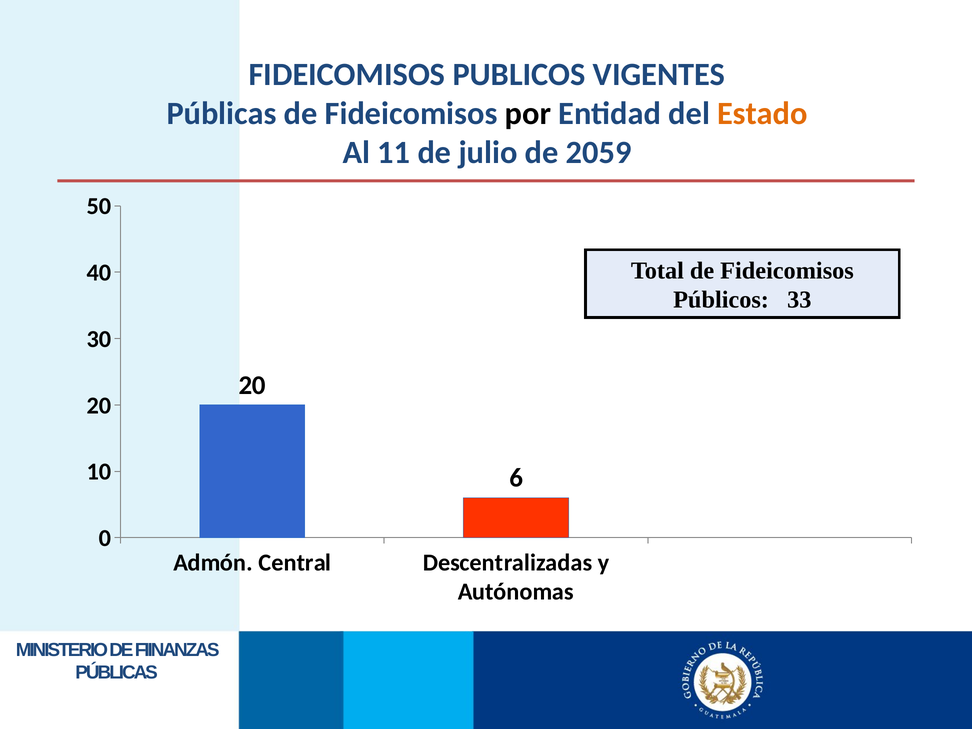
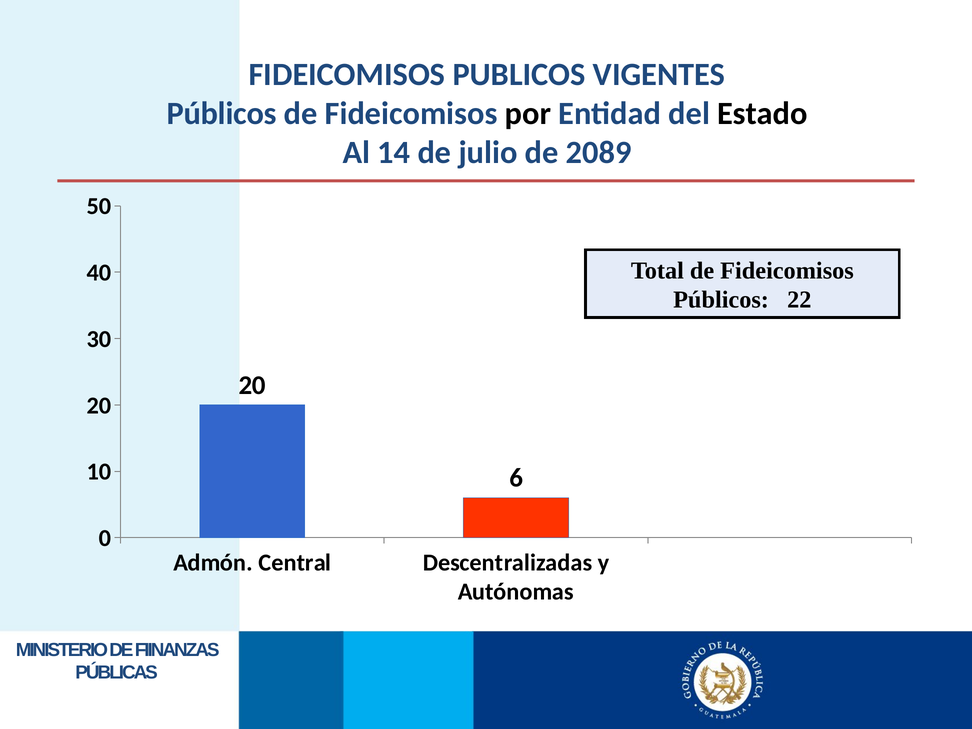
Públicas at (222, 114): Públicas -> Públicos
Estado colour: orange -> black
11: 11 -> 14
2059: 2059 -> 2089
33: 33 -> 22
